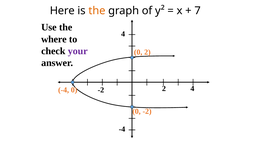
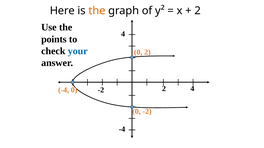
7 at (198, 11): 7 -> 2
where: where -> points
your colour: purple -> blue
